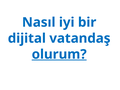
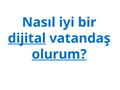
dijital underline: none -> present
